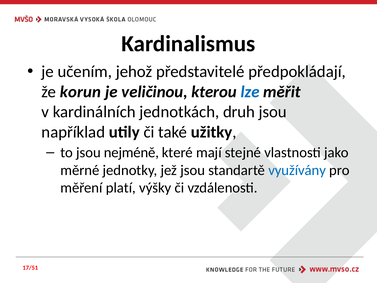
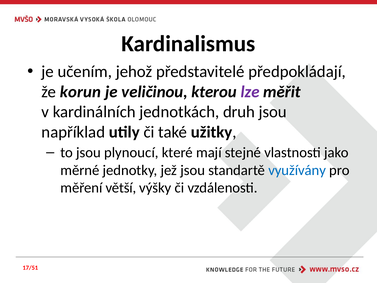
lze colour: blue -> purple
nejméně: nejméně -> plynoucí
platí: platí -> větší
